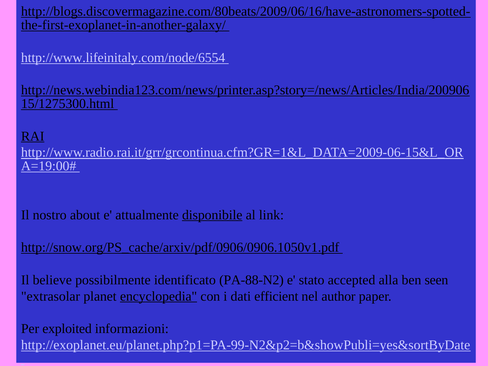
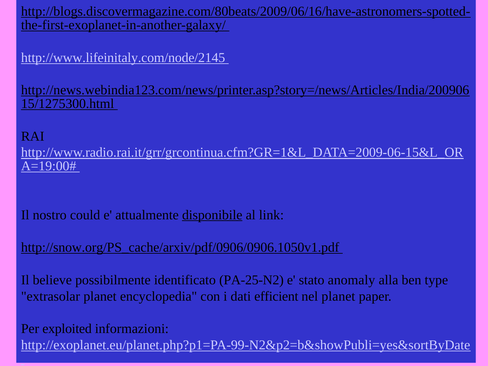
http://www.lifeinitaly.com/node/6554: http://www.lifeinitaly.com/node/6554 -> http://www.lifeinitaly.com/node/2145
RAI underline: present -> none
about: about -> could
PA-88-N2: PA-88-N2 -> PA-25-N2
accepted: accepted -> anomaly
seen: seen -> type
encyclopedia underline: present -> none
nel author: author -> planet
